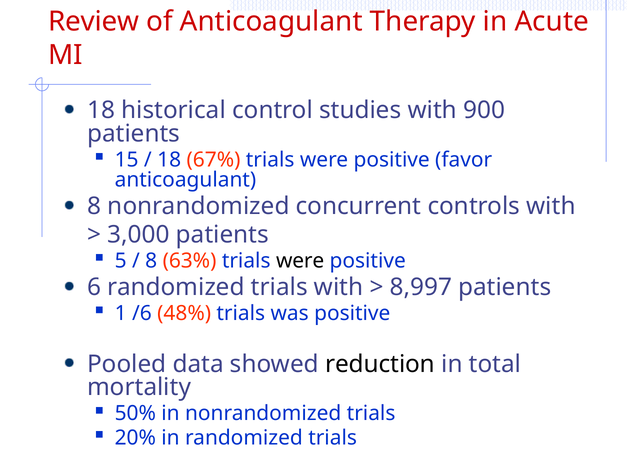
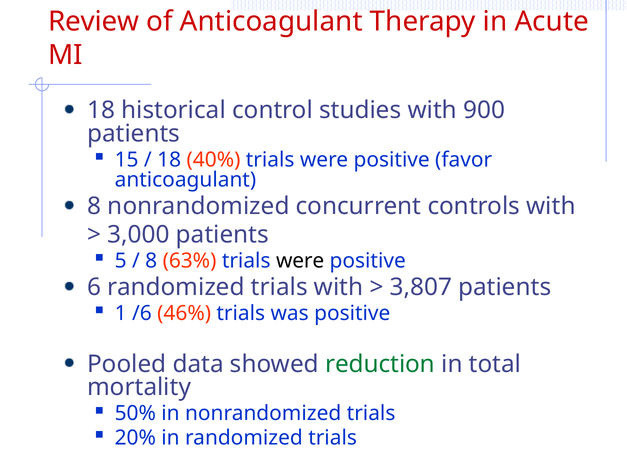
67%: 67% -> 40%
8,997: 8,997 -> 3,807
48%: 48% -> 46%
reduction colour: black -> green
